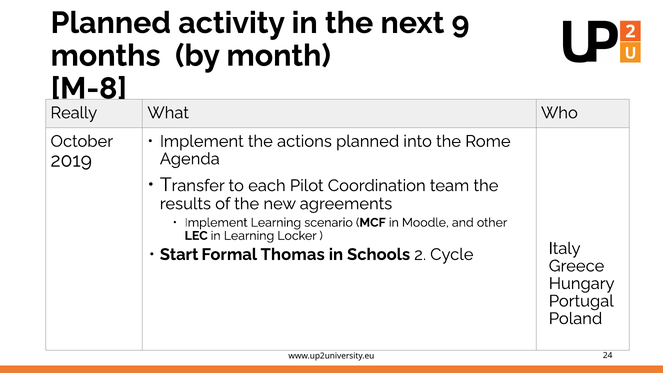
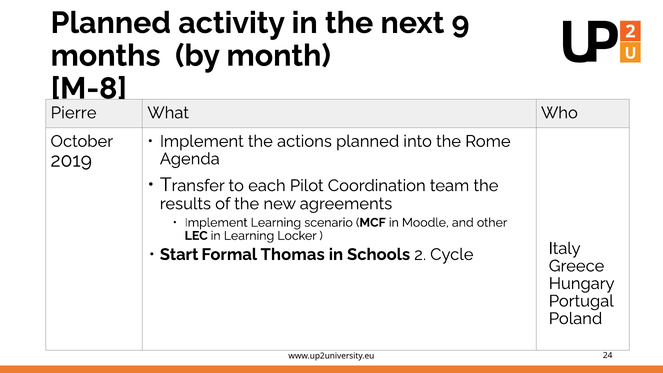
Really: Really -> Pierre
